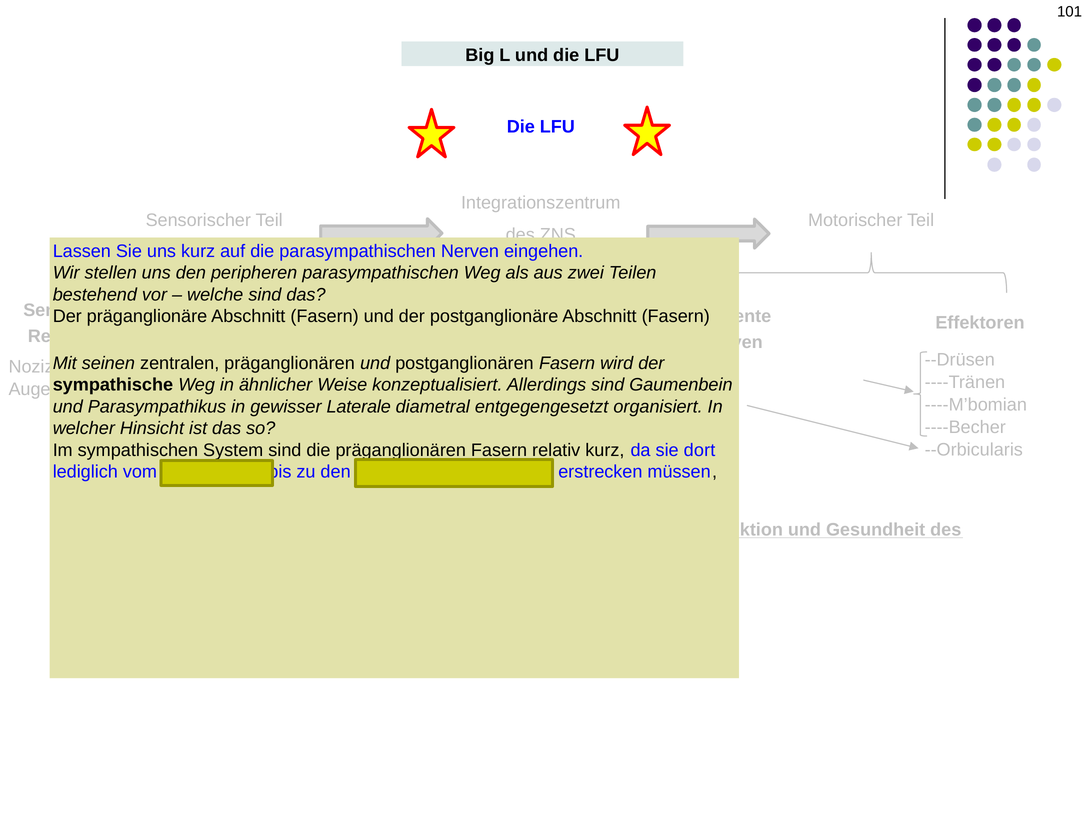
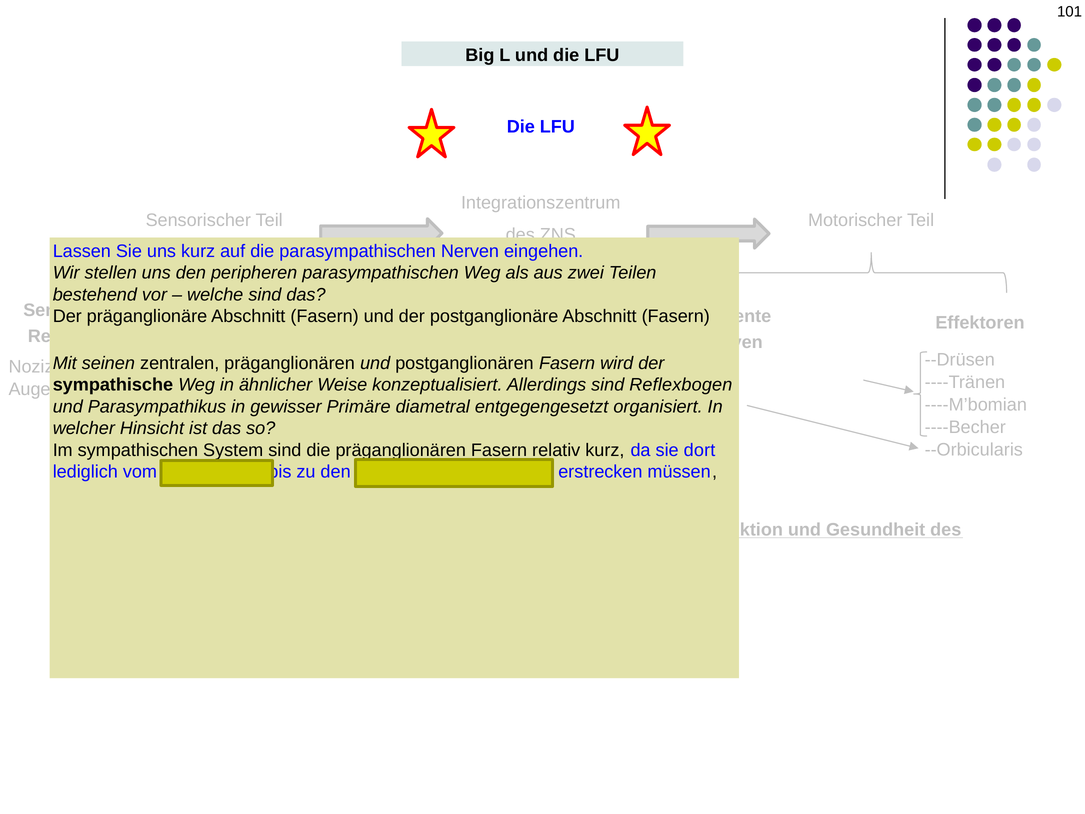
Gaumenbein: Gaumenbein -> Reflexbogen
gewisser Laterale: Laterale -> Primäre
